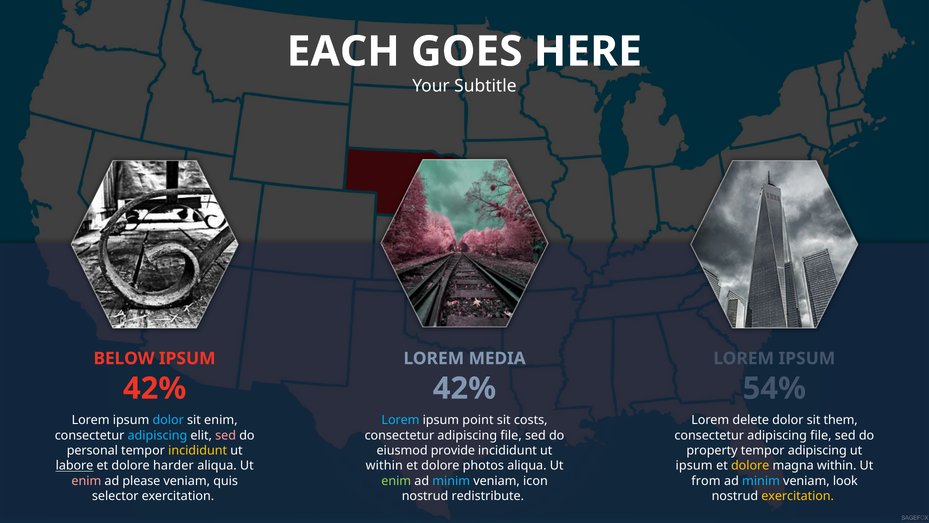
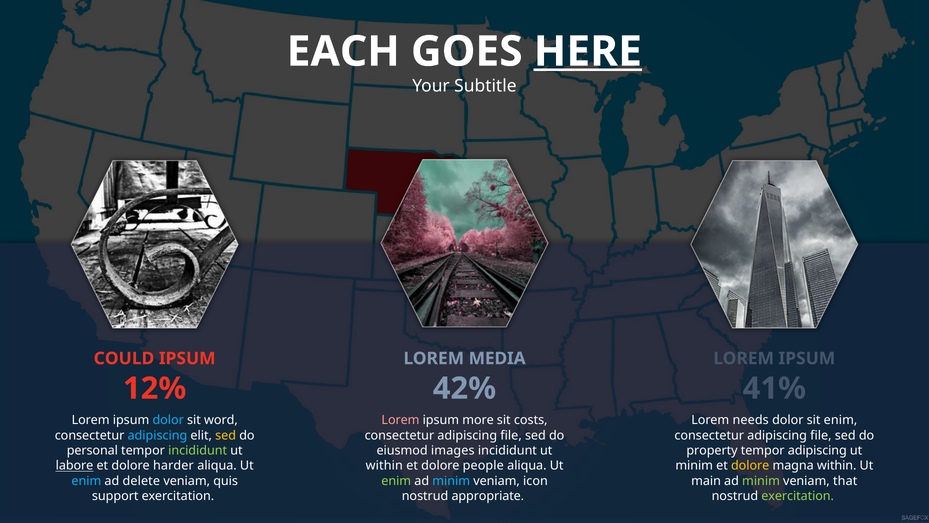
HERE underline: none -> present
BELOW: BELOW -> COULD
42% at (155, 388): 42% -> 12%
54%: 54% -> 41%
sit enim: enim -> word
Lorem at (400, 420) colour: light blue -> pink
point: point -> more
delete: delete -> needs
sit them: them -> enim
sed at (226, 435) colour: pink -> yellow
incididunt at (198, 450) colour: yellow -> light green
provide: provide -> images
photos: photos -> people
ipsum at (694, 465): ipsum -> minim
enim at (86, 480) colour: pink -> light blue
please: please -> delete
from: from -> main
minim at (761, 480) colour: light blue -> light green
look: look -> that
selector: selector -> support
redistribute: redistribute -> appropriate
exercitation at (798, 496) colour: yellow -> light green
